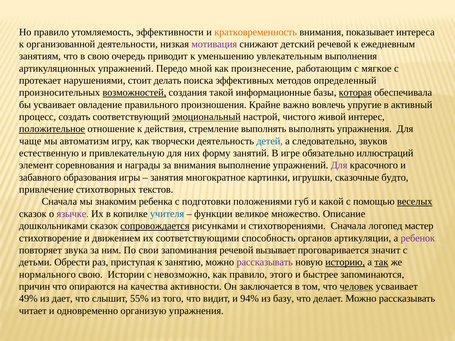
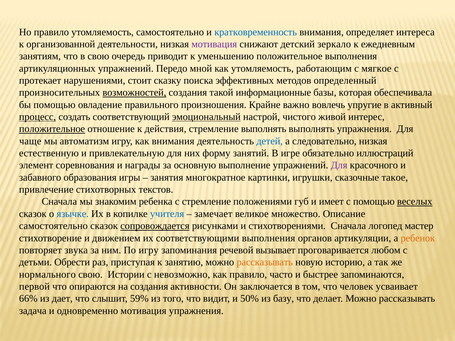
утомляемость эффективности: эффективности -> самостоятельно
кратковременность colour: orange -> blue
показывает: показывает -> определяет
детский речевой: речевой -> зеркало
уменьшению увлекательным: увлекательным -> положительное
как произнесение: произнесение -> утомляемость
делать: делать -> сказку
которая underline: present -> none
бы усваивает: усваивает -> помощью
процесс underline: none -> present
как творчески: творчески -> внимания
следовательно звуков: звуков -> низкая
за внимания: внимания -> основную
будто: будто -> такое
с подготовки: подготовки -> стремление
какой: какой -> имеет
язычке colour: purple -> blue
функции: функции -> замечает
дошкольниками at (53, 226): дошкольниками -> самостоятельно
соответствующими способность: способность -> выполнения
ребенок colour: purple -> orange
По свои: свои -> игру
значит: значит -> любом
рассказывать at (265, 262) colour: purple -> orange
историю underline: present -> none
так underline: present -> none
этого: этого -> часто
причин: причин -> первой
на качества: качества -> создания
человек underline: present -> none
49%: 49% -> 66%
55%: 55% -> 59%
94%: 94% -> 50%
читает: читает -> задача
одновременно организую: организую -> мотивация
